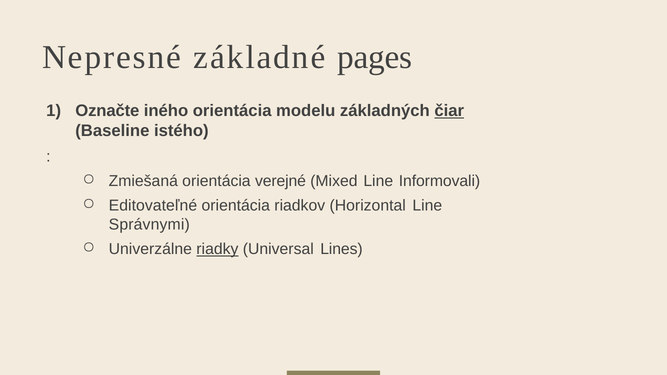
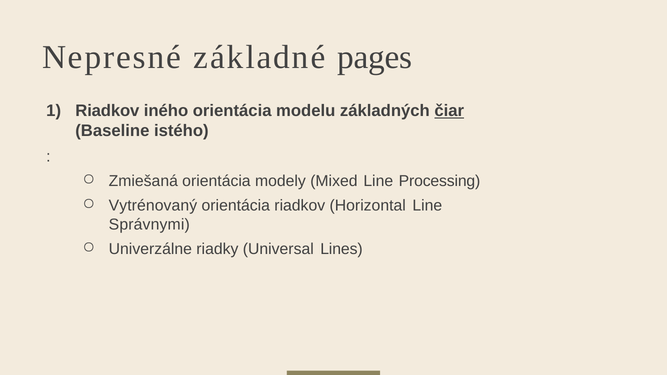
Označte at (107, 111): Označte -> Riadkov
verejné: verejné -> modely
Informovali: Informovali -> Processing
Editovateľné: Editovateľné -> Vytrénovaný
riadky underline: present -> none
